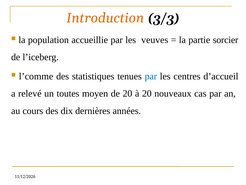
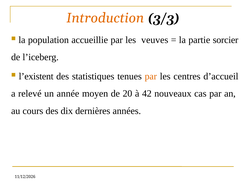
l’comme: l’comme -> l’existent
par at (151, 76) colour: blue -> orange
toutes: toutes -> année
à 20: 20 -> 42
